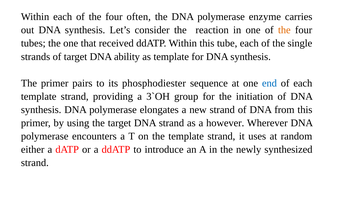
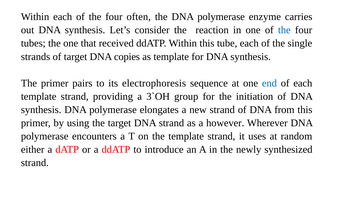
the at (284, 30) colour: orange -> blue
ability: ability -> copies
phosphodiester: phosphodiester -> electrophoresis
